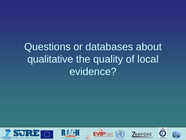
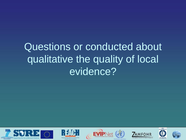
databases: databases -> conducted
